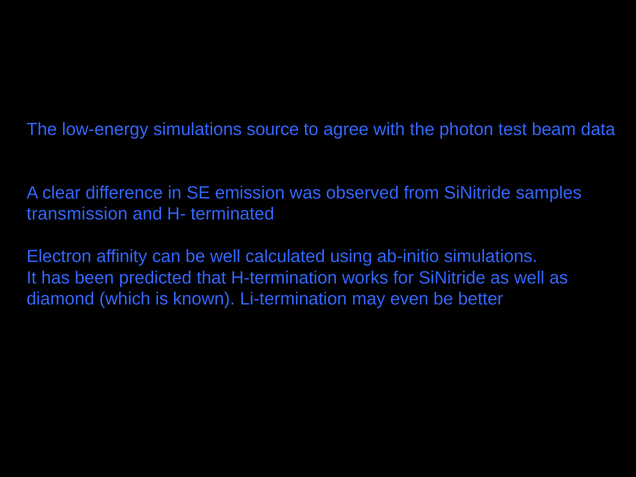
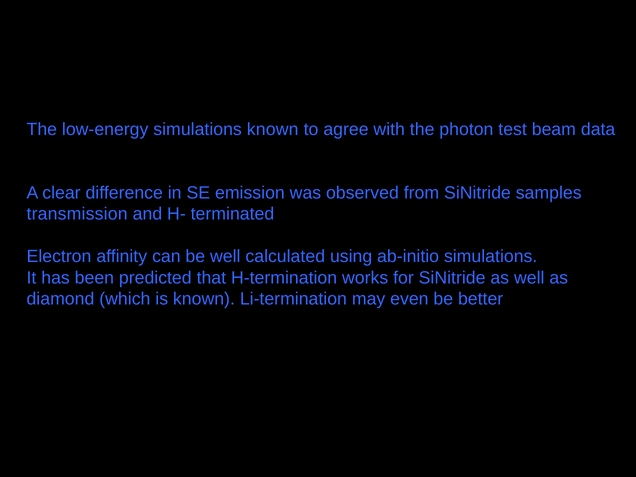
simulations source: source -> known
